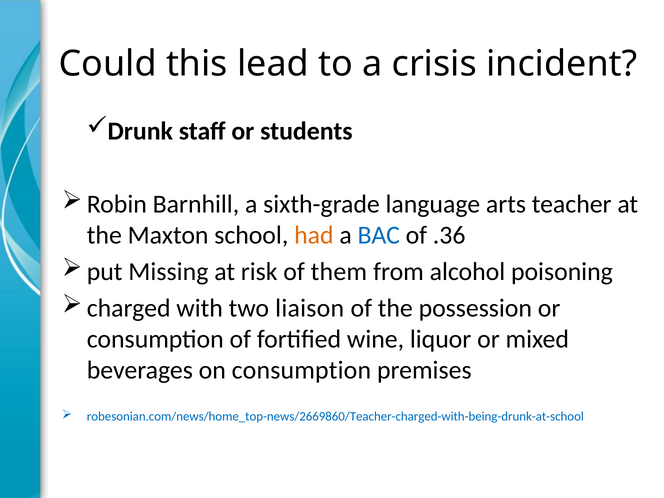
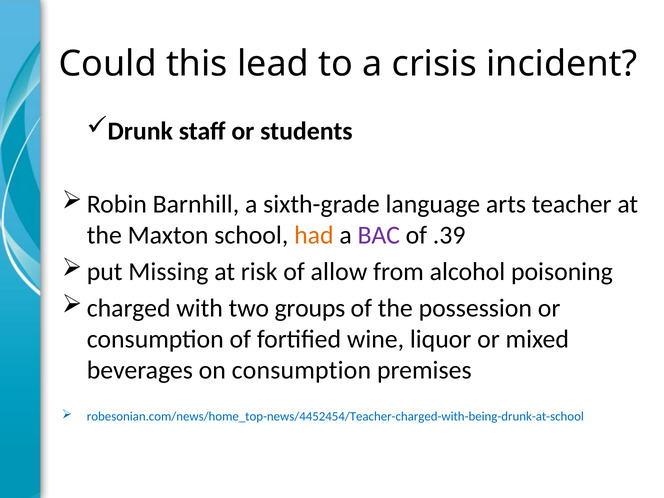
BAC colour: blue -> purple
.36: .36 -> .39
them: them -> allow
liaison: liaison -> groups
robesonian.com/news/home_top-news/2669860/Teacher-charged-with-being-drunk-at-school: robesonian.com/news/home_top-news/2669860/Teacher-charged-with-being-drunk-at-school -> robesonian.com/news/home_top-news/4452454/Teacher-charged-with-being-drunk-at-school
